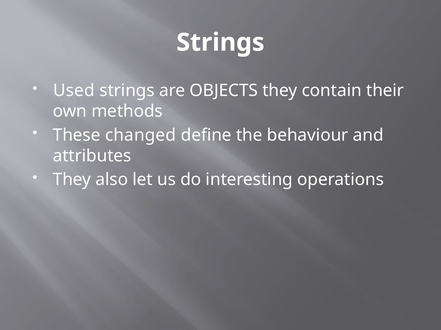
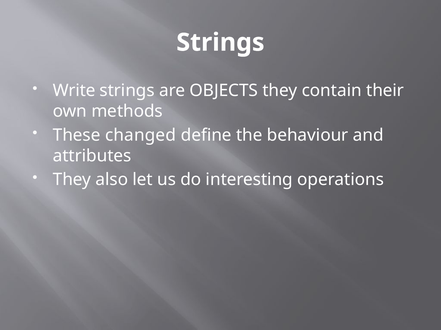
Used: Used -> Write
